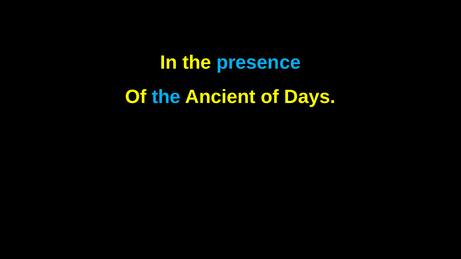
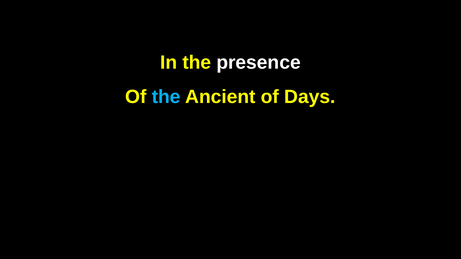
presence colour: light blue -> white
